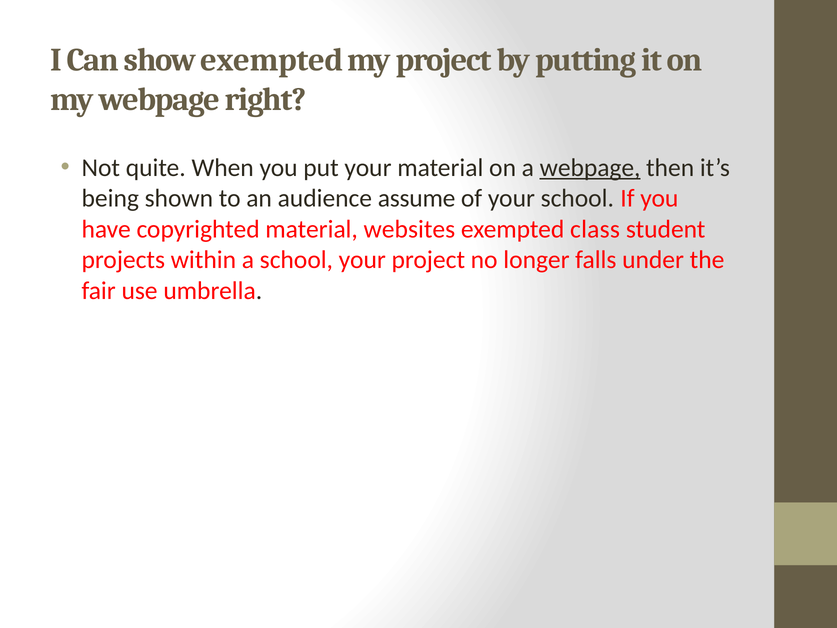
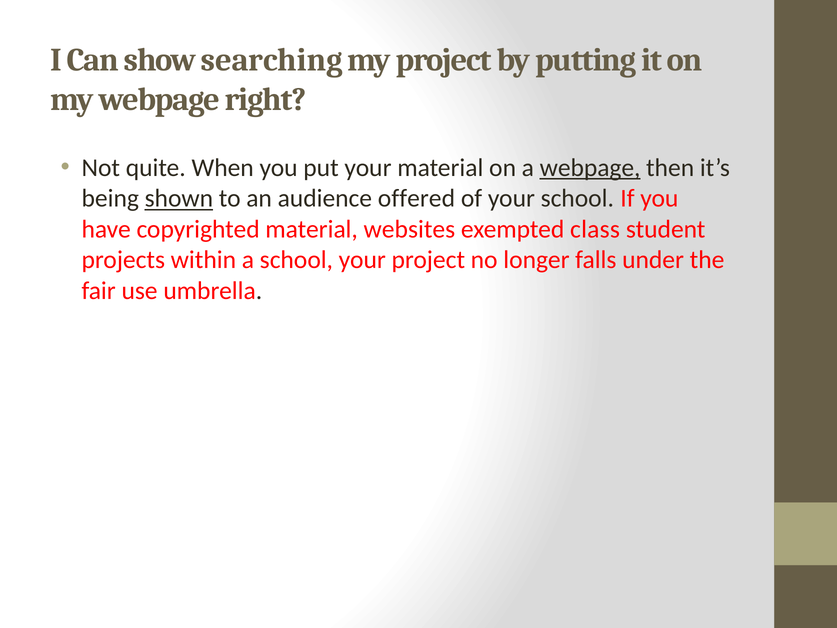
show exempted: exempted -> searching
shown underline: none -> present
assume: assume -> offered
